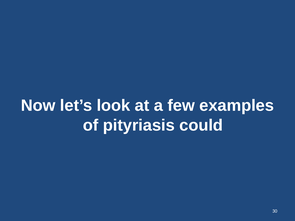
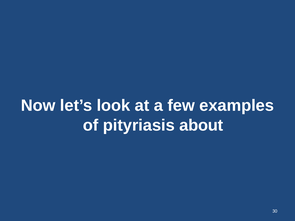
could: could -> about
